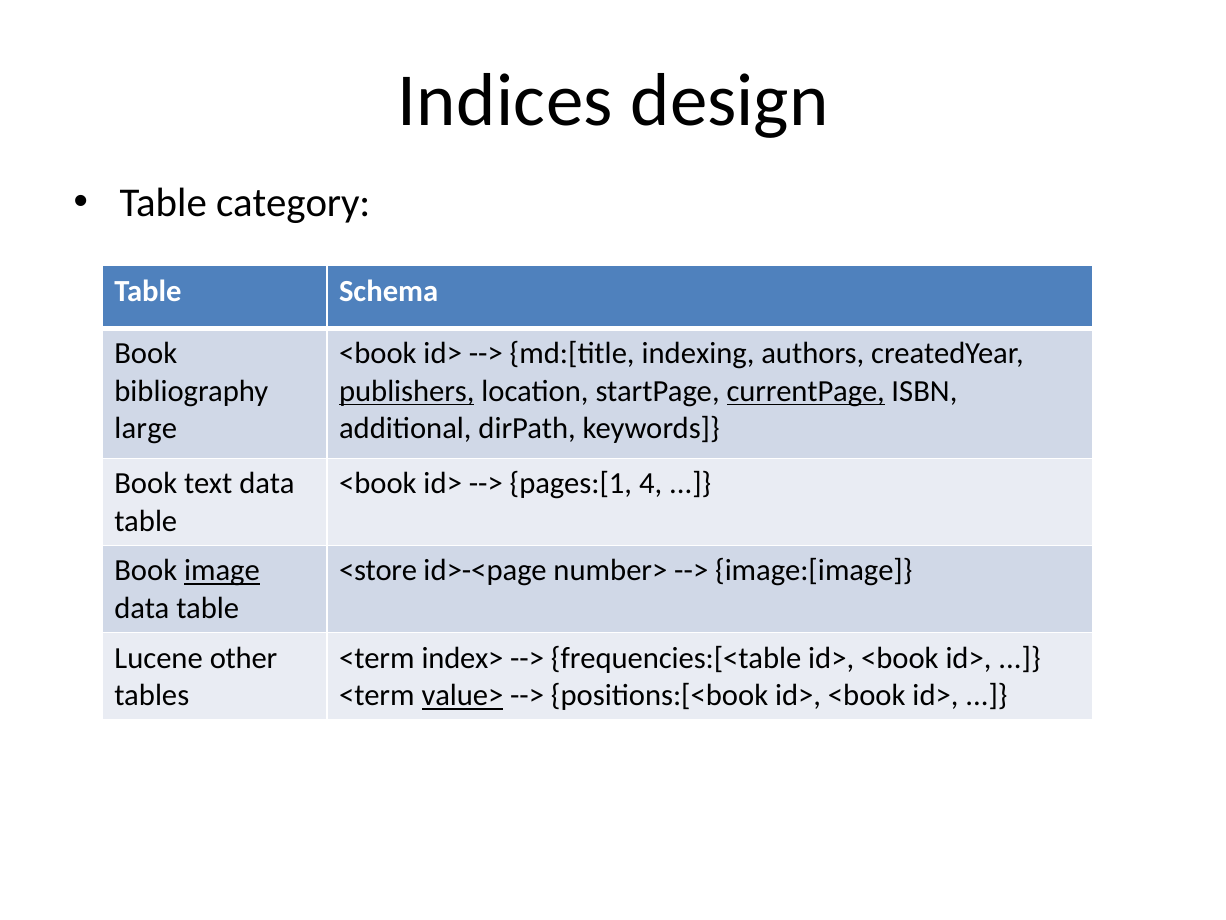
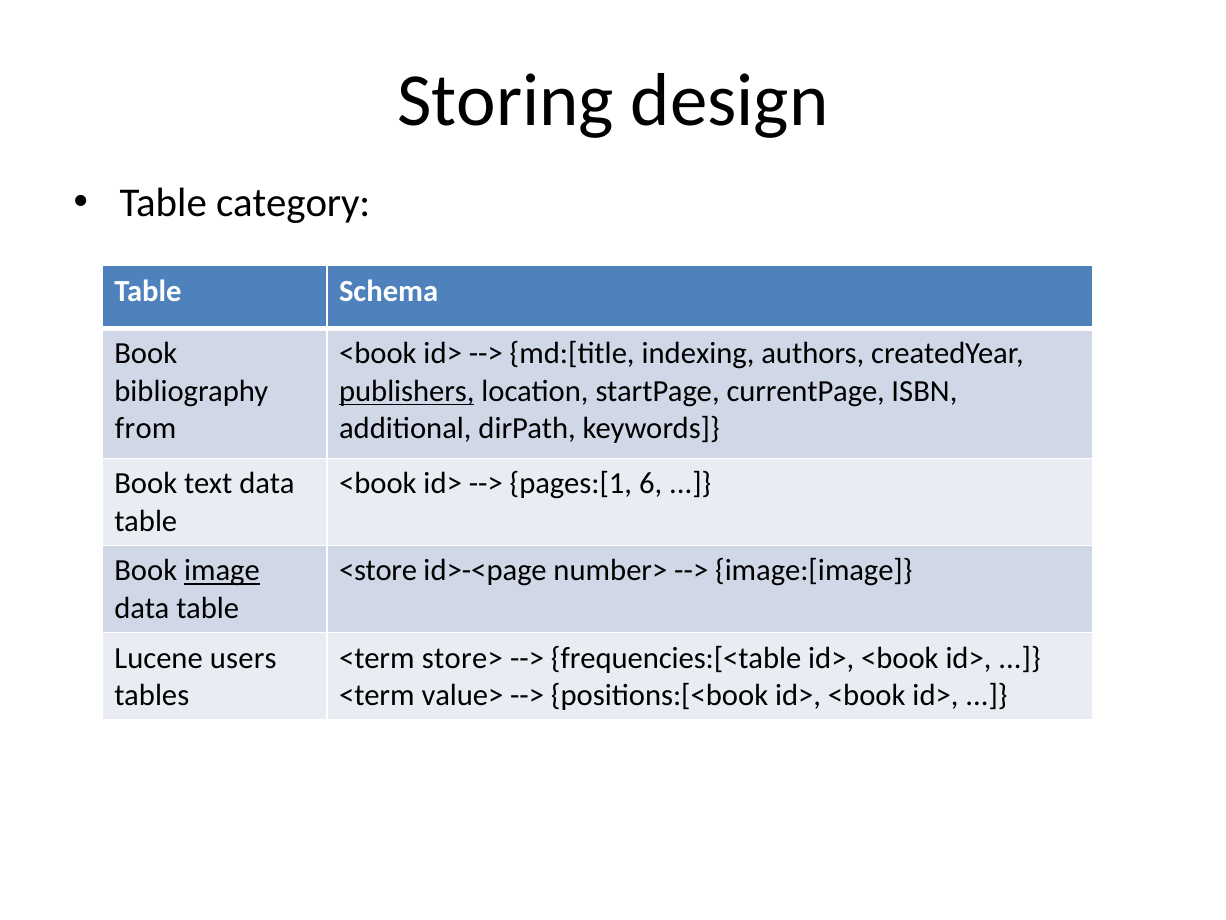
Indices: Indices -> Storing
currentPage underline: present -> none
large: large -> from
4: 4 -> 6
other: other -> users
index>: index> -> store>
value> underline: present -> none
